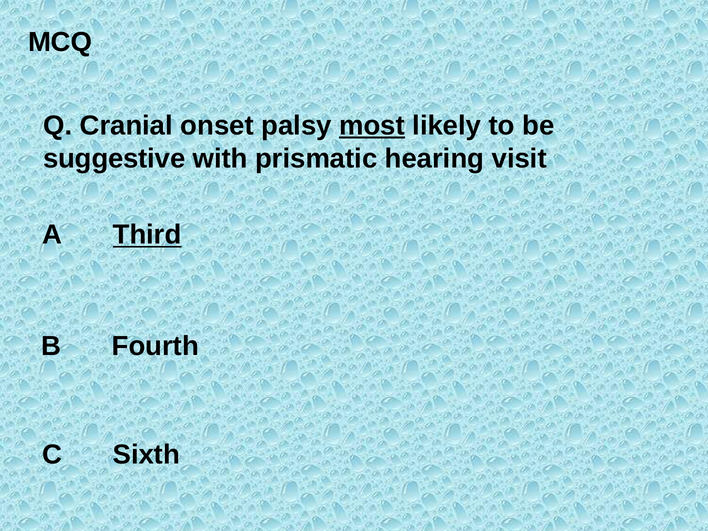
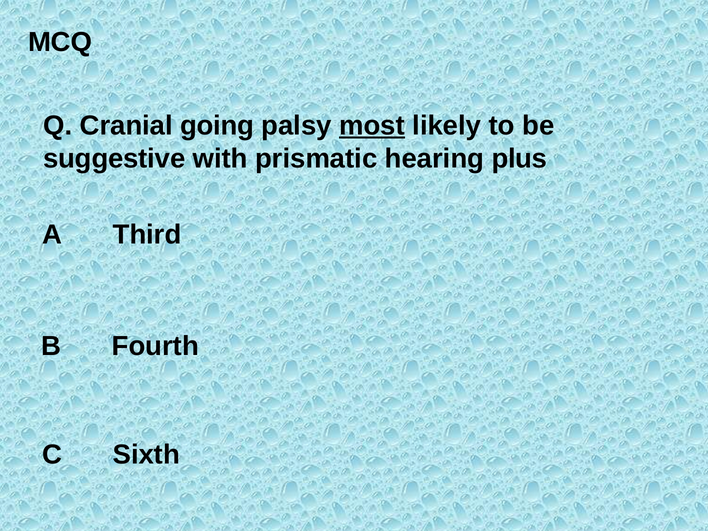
onset: onset -> going
visit: visit -> plus
Third underline: present -> none
